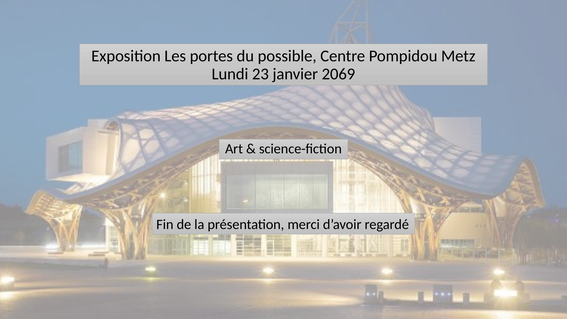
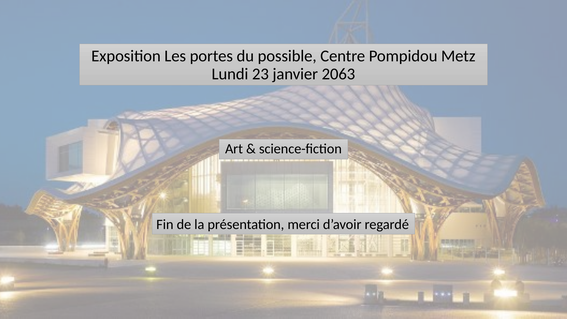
2069: 2069 -> 2063
